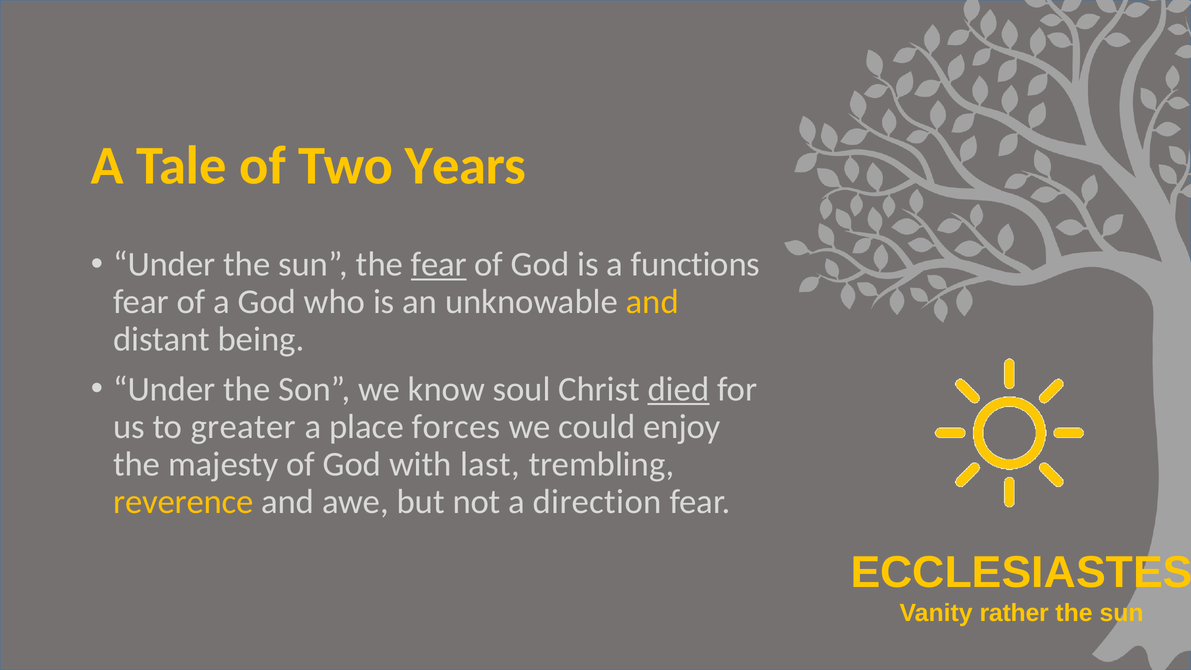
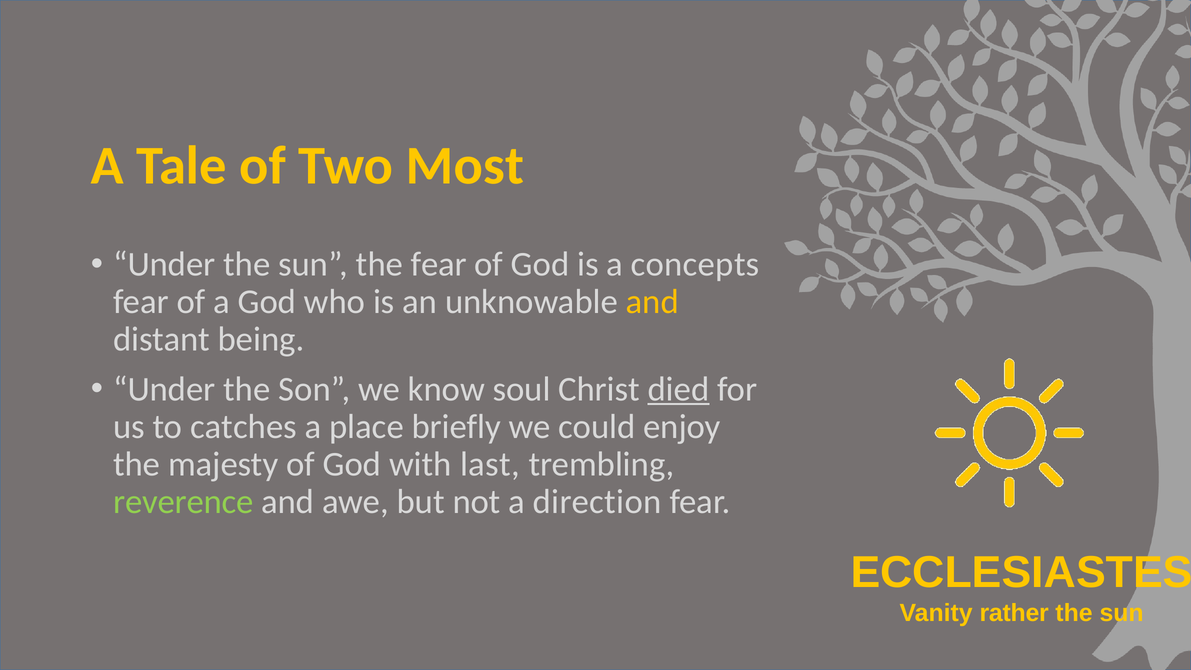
Years: Years -> Most
fear at (439, 264) underline: present -> none
functions: functions -> concepts
greater: greater -> catches
forces: forces -> briefly
reverence colour: yellow -> light green
